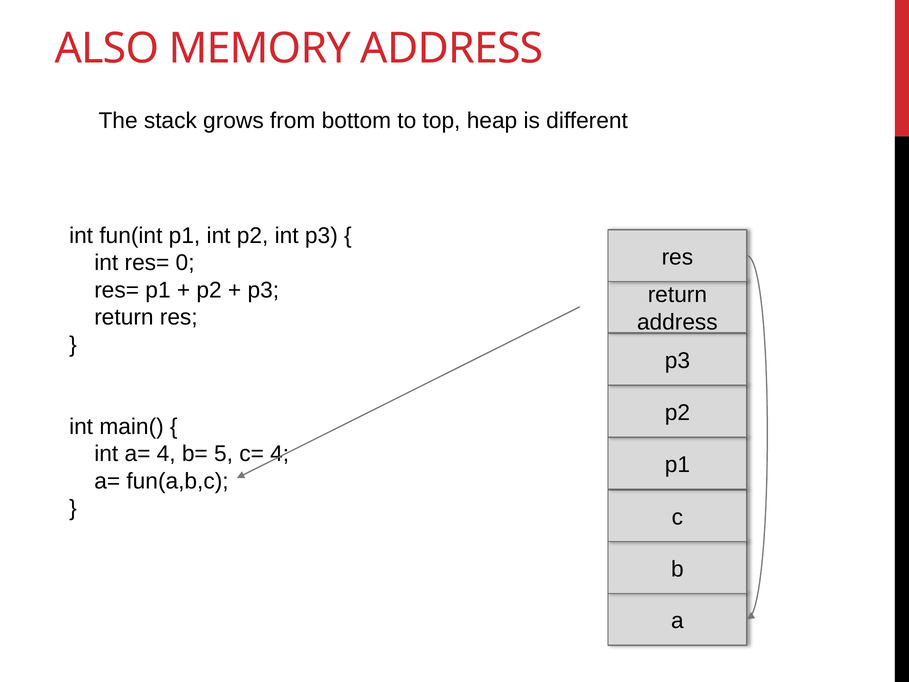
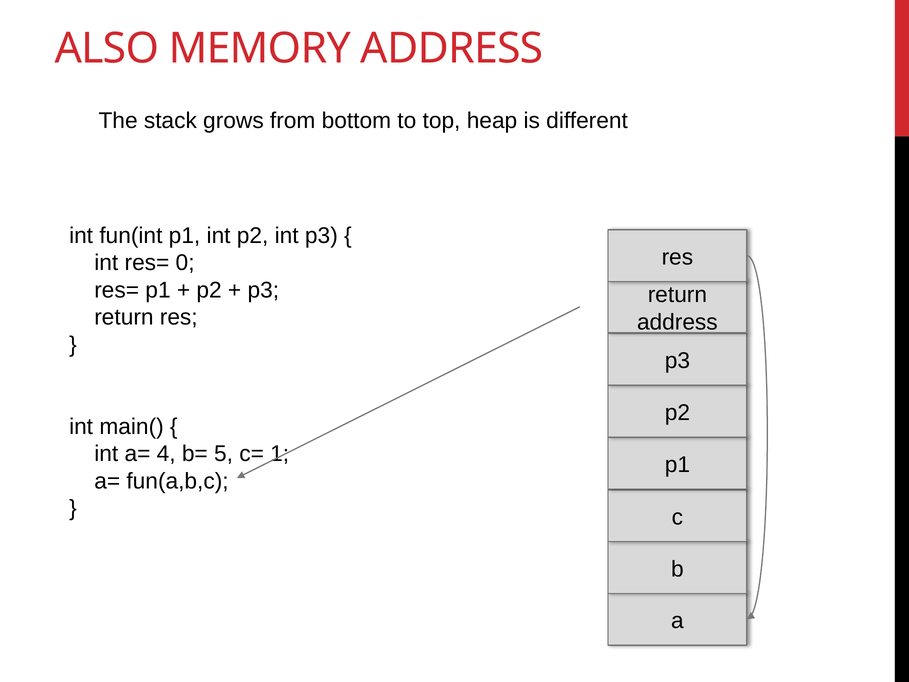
c= 4: 4 -> 1
